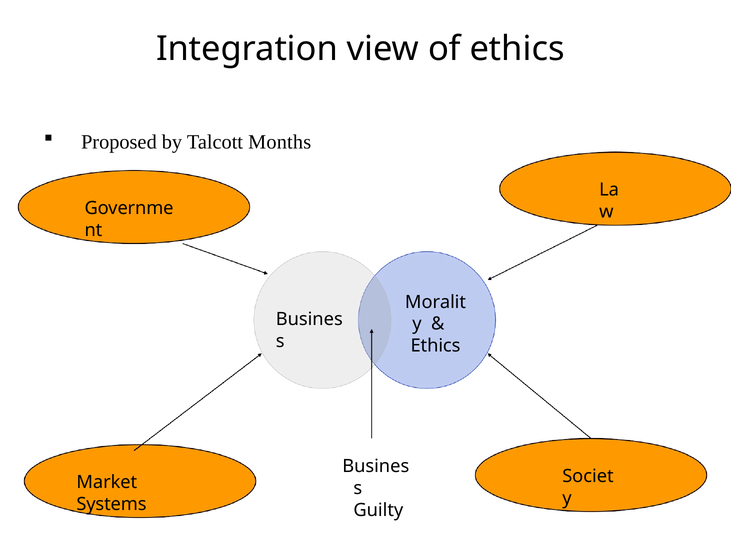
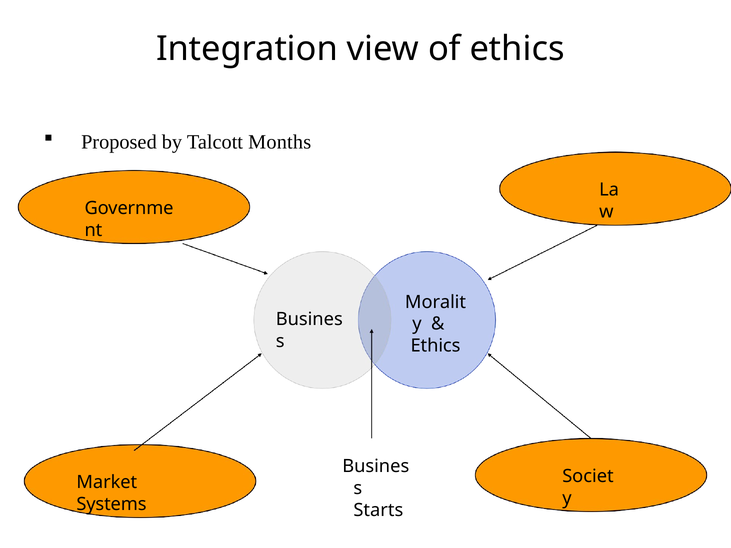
Guilty: Guilty -> Starts
